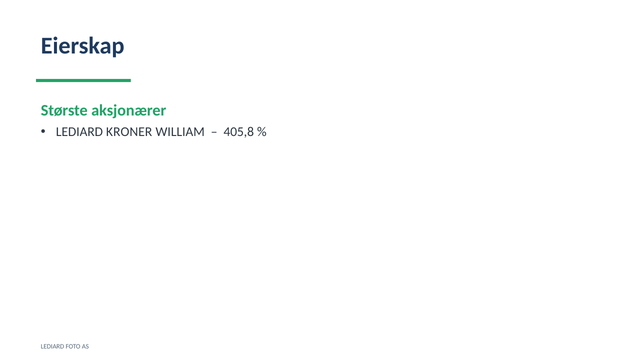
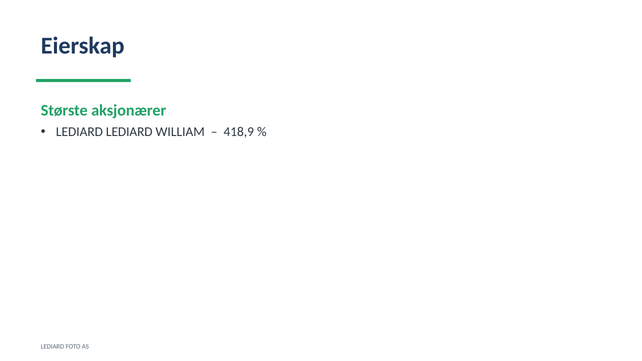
LEDIARD KRONER: KRONER -> LEDIARD
405,8: 405,8 -> 418,9
